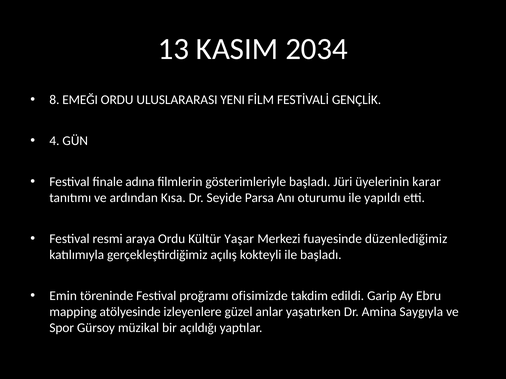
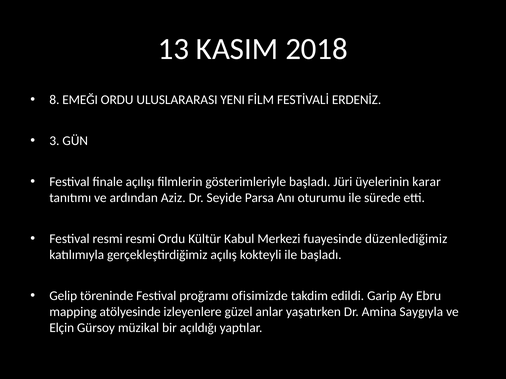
2034: 2034 -> 2018
GENÇLİK: GENÇLİK -> ERDENİZ
4: 4 -> 3
adına: adına -> açılışı
Kısa: Kısa -> Aziz
yapıldı: yapıldı -> sürede
resmi araya: araya -> resmi
Yaşar: Yaşar -> Kabul
Emin: Emin -> Gelip
Spor: Spor -> Elçin
